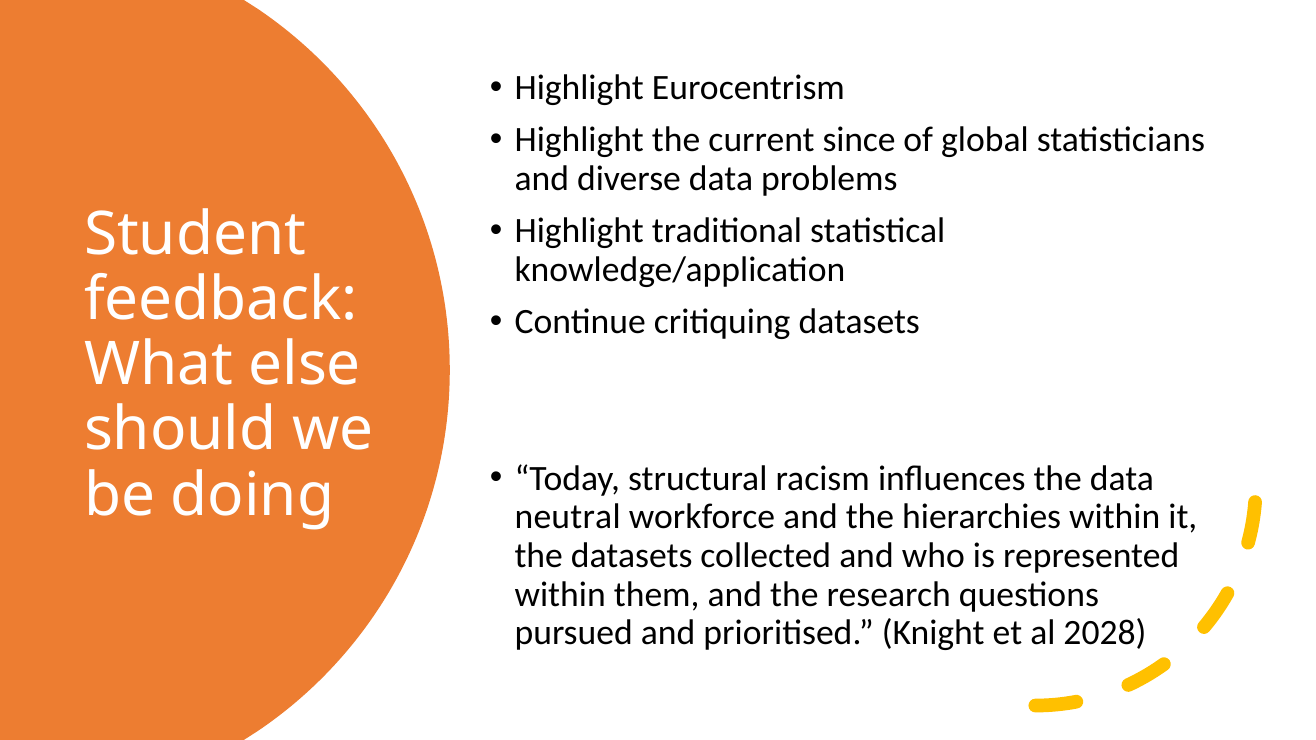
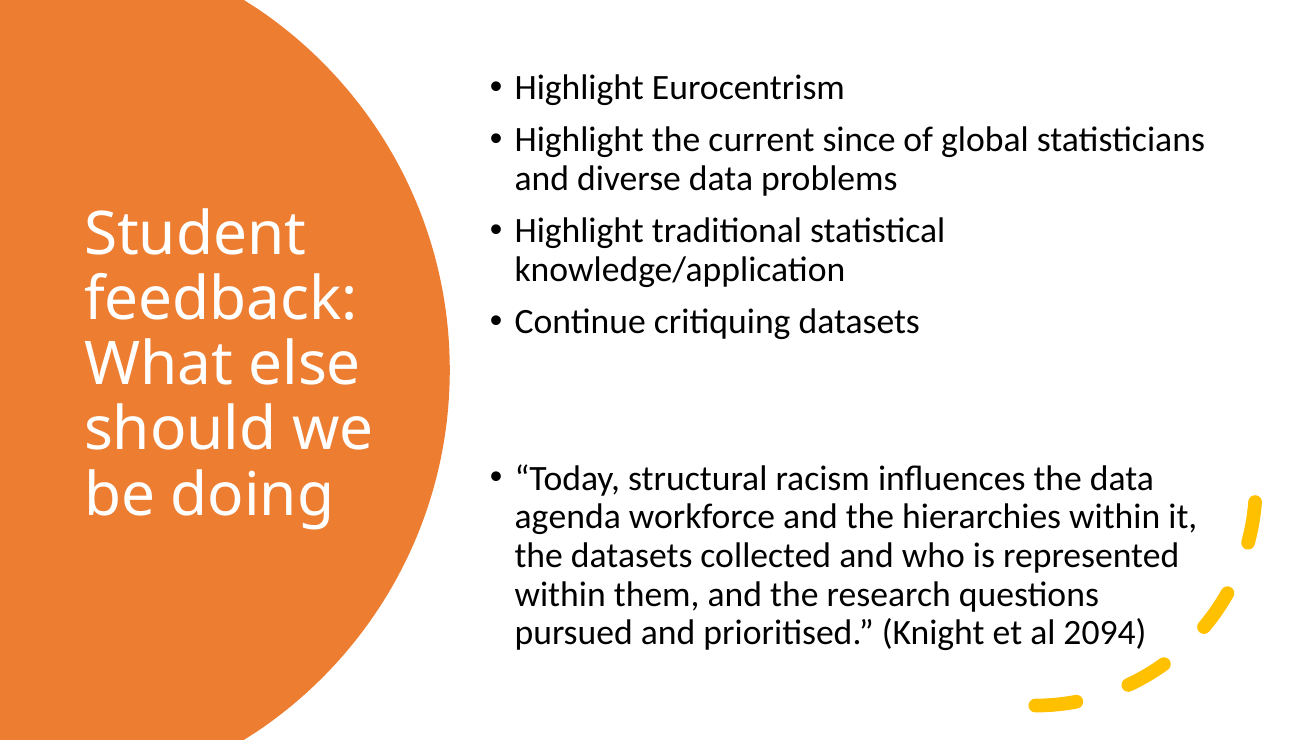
neutral: neutral -> agenda
2028: 2028 -> 2094
